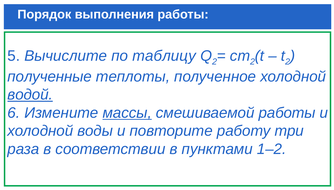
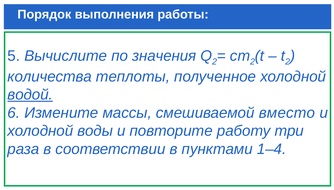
таблицу: таблицу -> значения
полученные: полученные -> количества
массы underline: present -> none
смешиваемой работы: работы -> вместо
1–2: 1–2 -> 1–4
